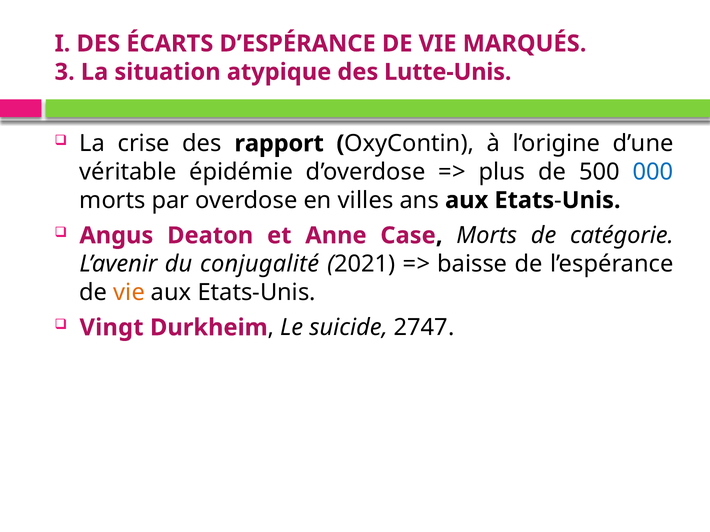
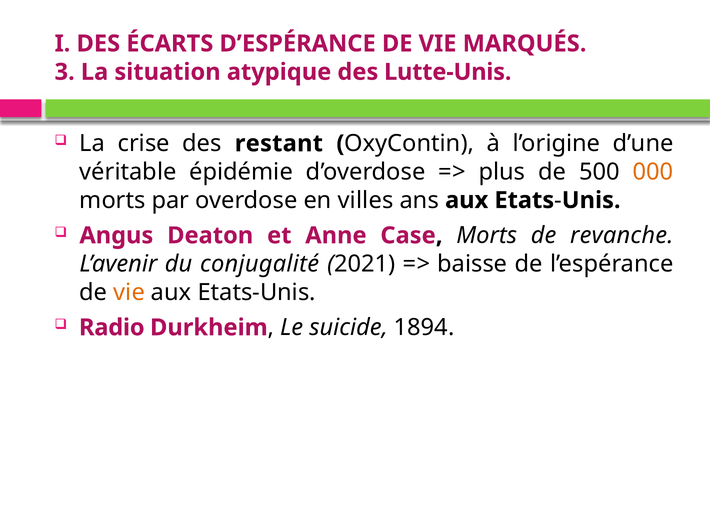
rapport: rapport -> restant
000 colour: blue -> orange
catégorie: catégorie -> revanche
Vingt: Vingt -> Radio
2747: 2747 -> 1894
